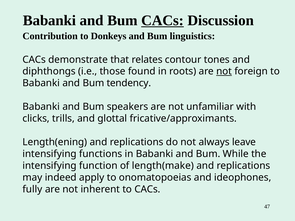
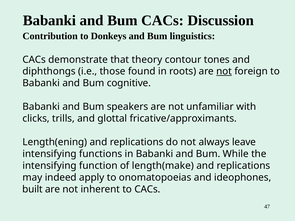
CACs at (163, 21) underline: present -> none
relates: relates -> theory
tendency: tendency -> cognitive
fully: fully -> built
